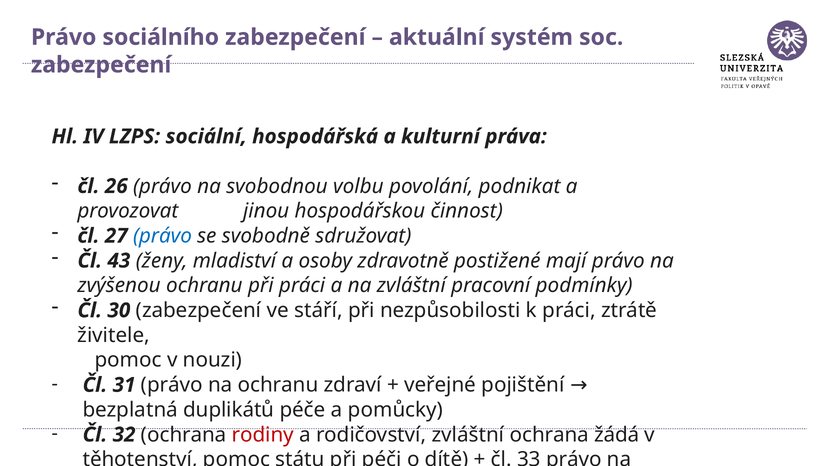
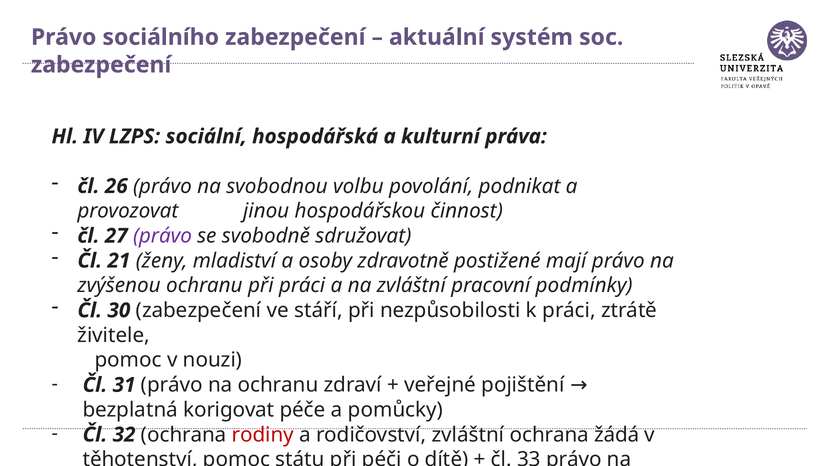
právo at (162, 236) colour: blue -> purple
43: 43 -> 21
duplikátů: duplikátů -> korigovat
